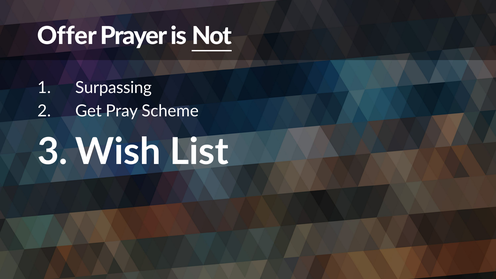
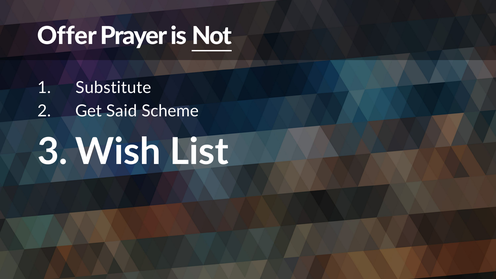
Surpassing: Surpassing -> Substitute
Pray: Pray -> Said
